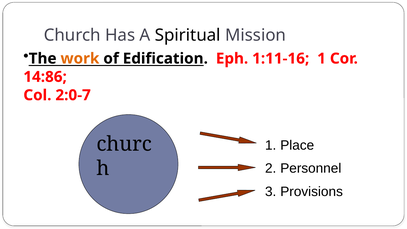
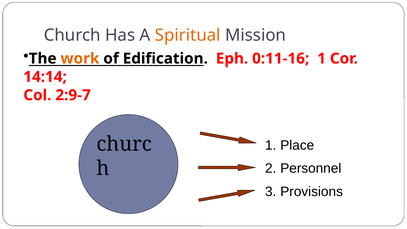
Spiritual colour: black -> orange
1:11-16: 1:11-16 -> 0:11-16
14:86: 14:86 -> 14:14
2:0-7: 2:0-7 -> 2:9-7
